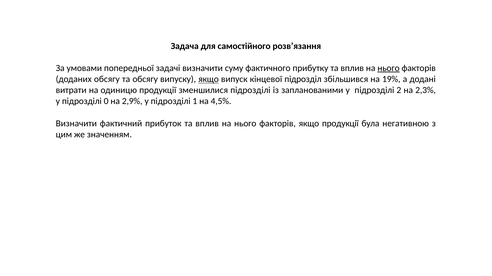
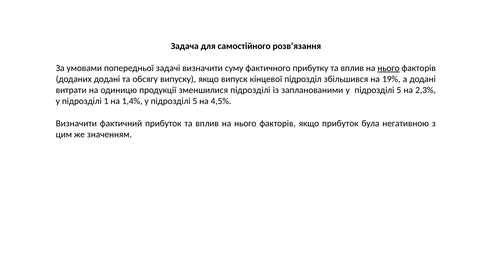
доданих обсягу: обсягу -> додані
якщо at (209, 79) underline: present -> none
запланованими у підрозділі 2: 2 -> 5
0: 0 -> 1
2,9%: 2,9% -> 1,4%
1 at (195, 102): 1 -> 5
якщо продукції: продукції -> прибуток
